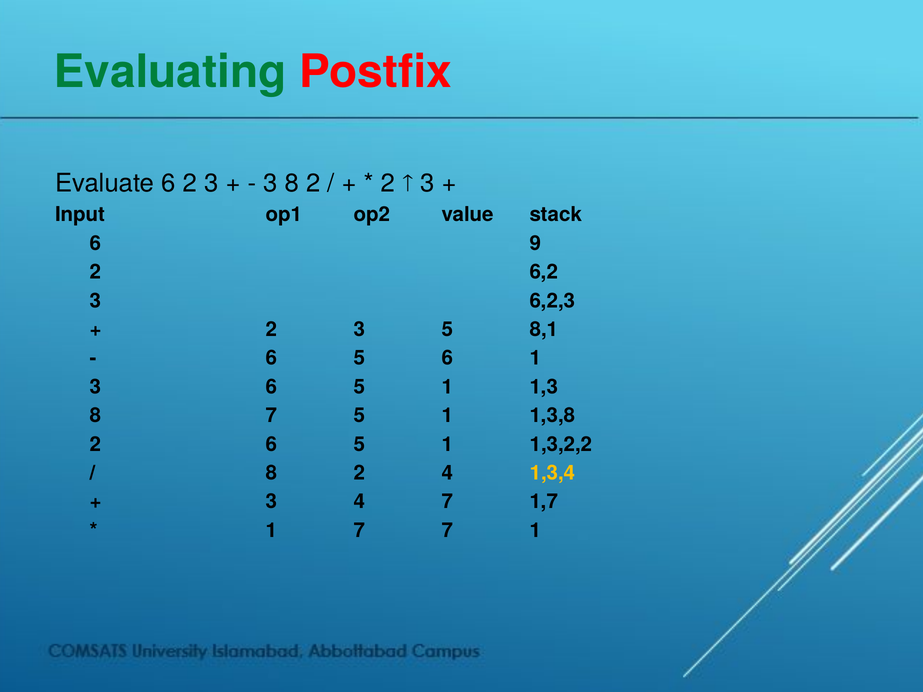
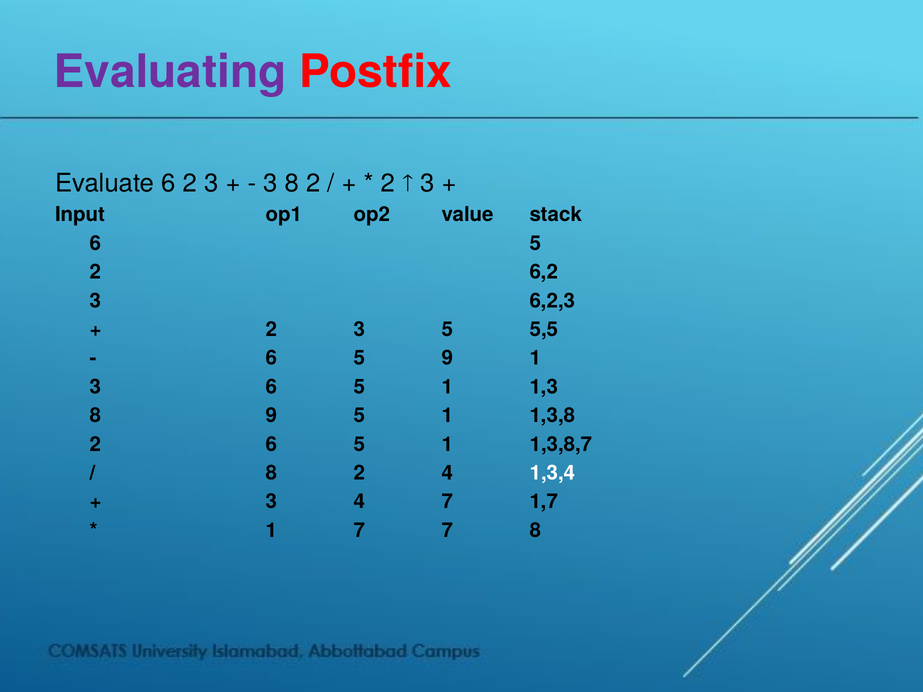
Evaluating colour: green -> purple
9 at (535, 243): 9 -> 5
8,1: 8,1 -> 5,5
5 6: 6 -> 9
8 7: 7 -> 9
1,3,2,2: 1,3,2,2 -> 1,3,8,7
1,3,4 colour: yellow -> white
7 1: 1 -> 8
